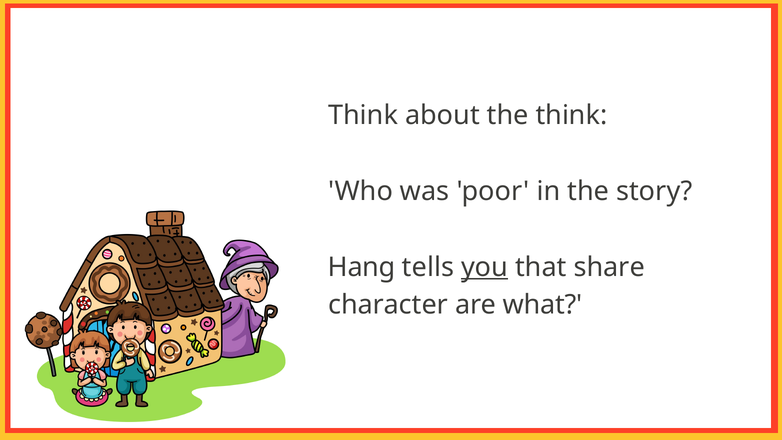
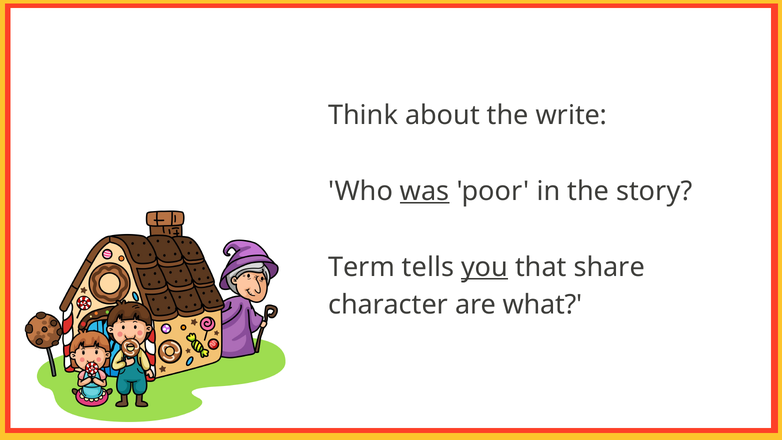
the think: think -> write
was underline: none -> present
Hang: Hang -> Term
